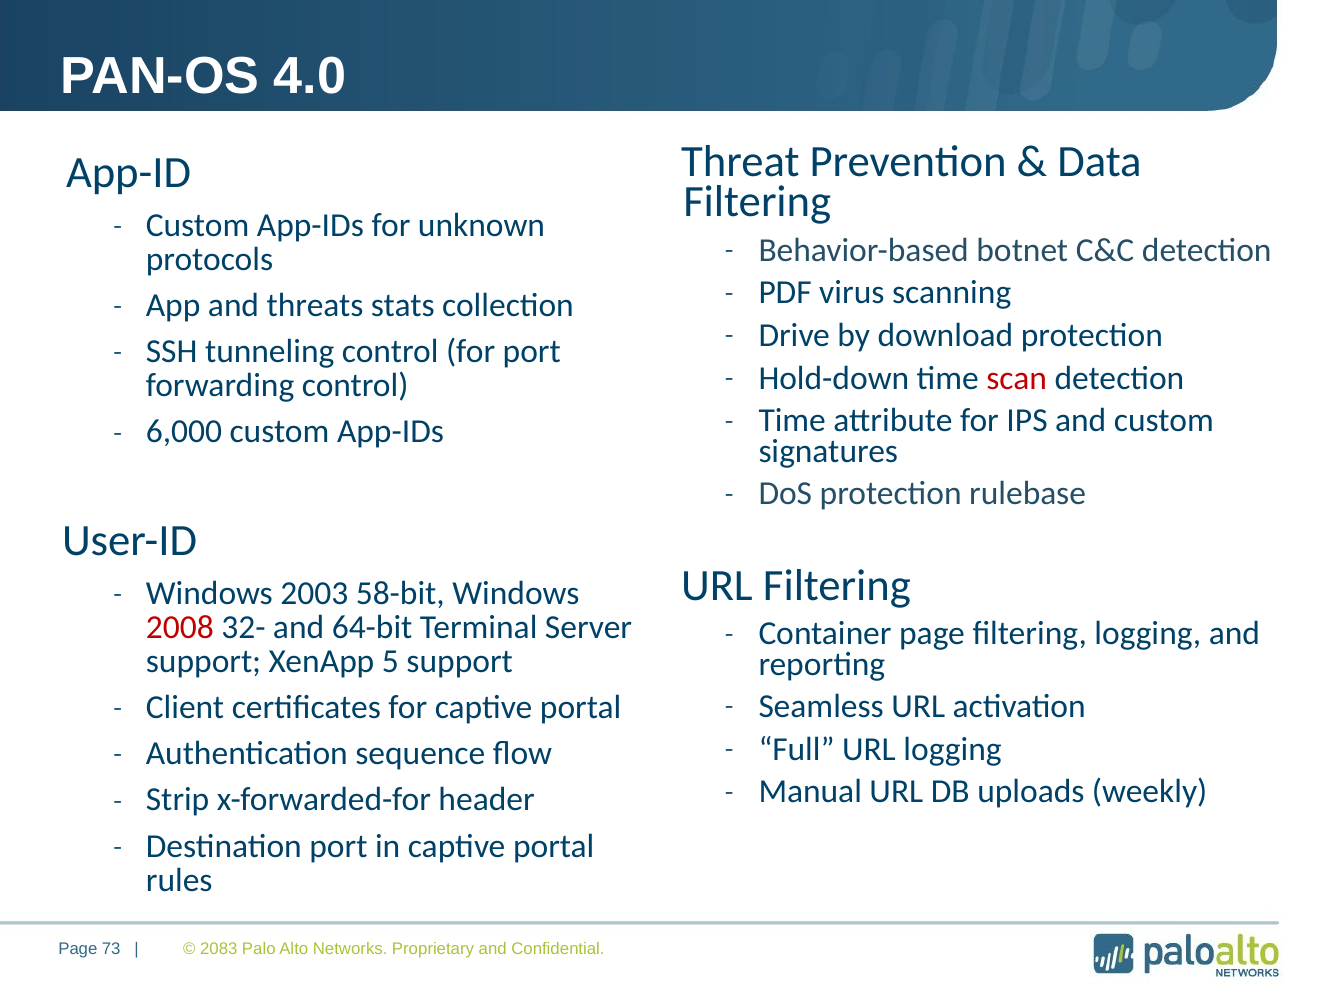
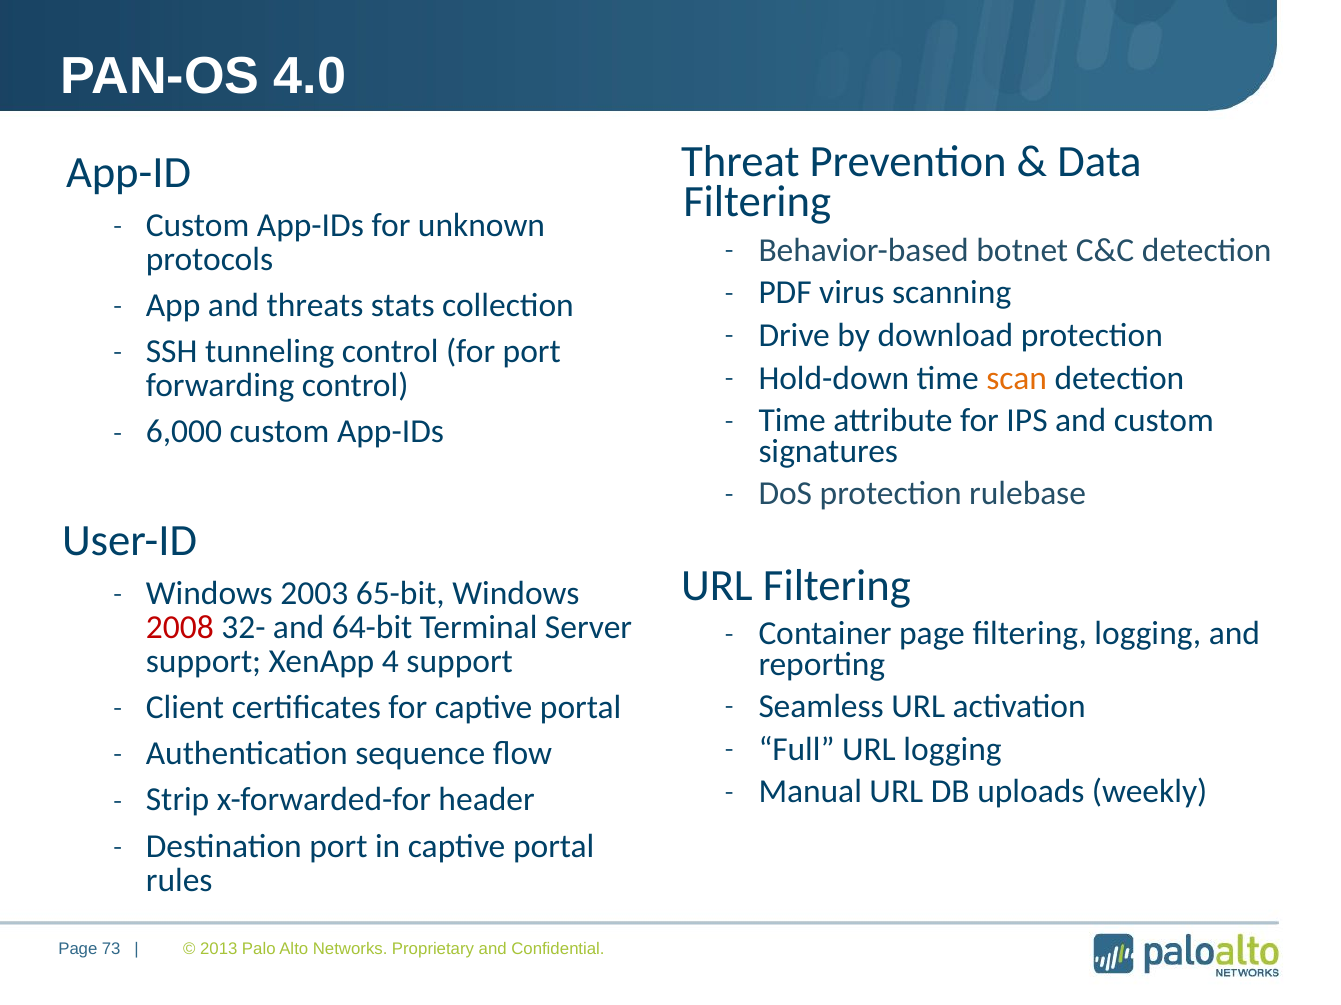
scan colour: red -> orange
58-bit: 58-bit -> 65-bit
5: 5 -> 4
2083: 2083 -> 2013
